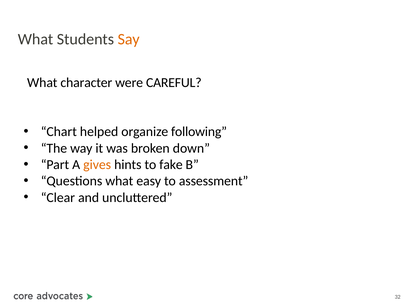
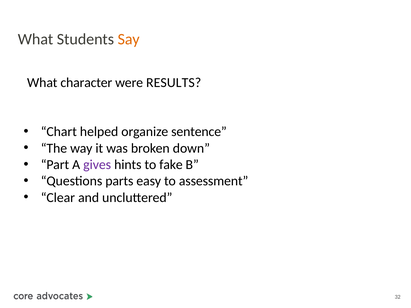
CAREFUL: CAREFUL -> RESULTS
following: following -> sentence
gives colour: orange -> purple
Questions what: what -> parts
